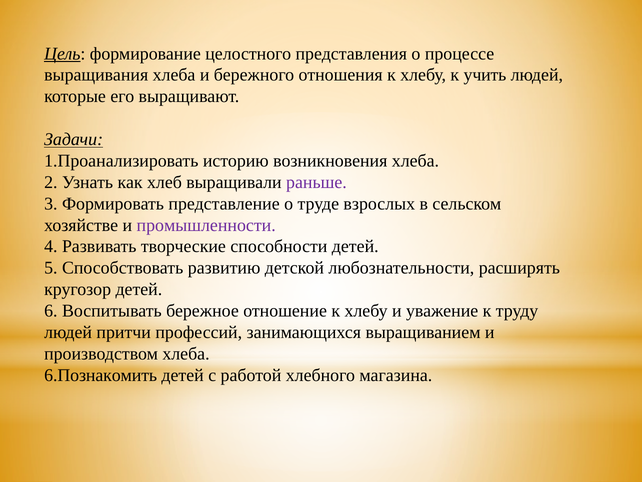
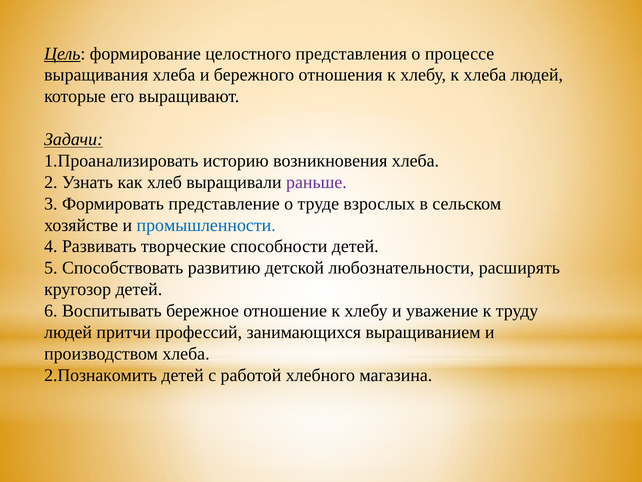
к учить: учить -> хлеба
промышленности colour: purple -> blue
6.Познакомить: 6.Познакомить -> 2.Познакомить
